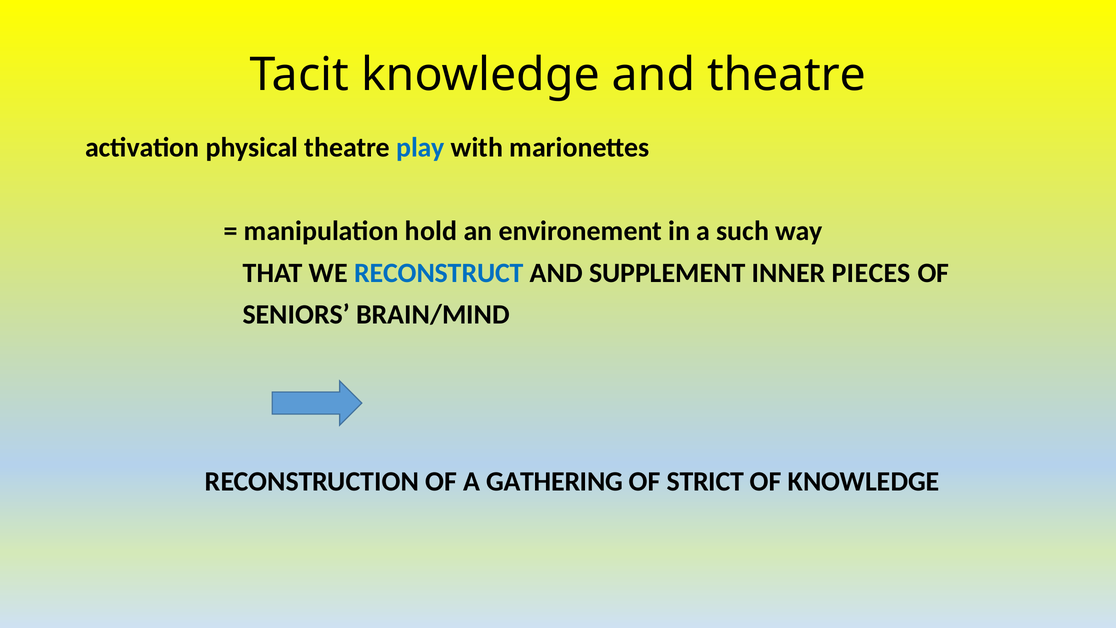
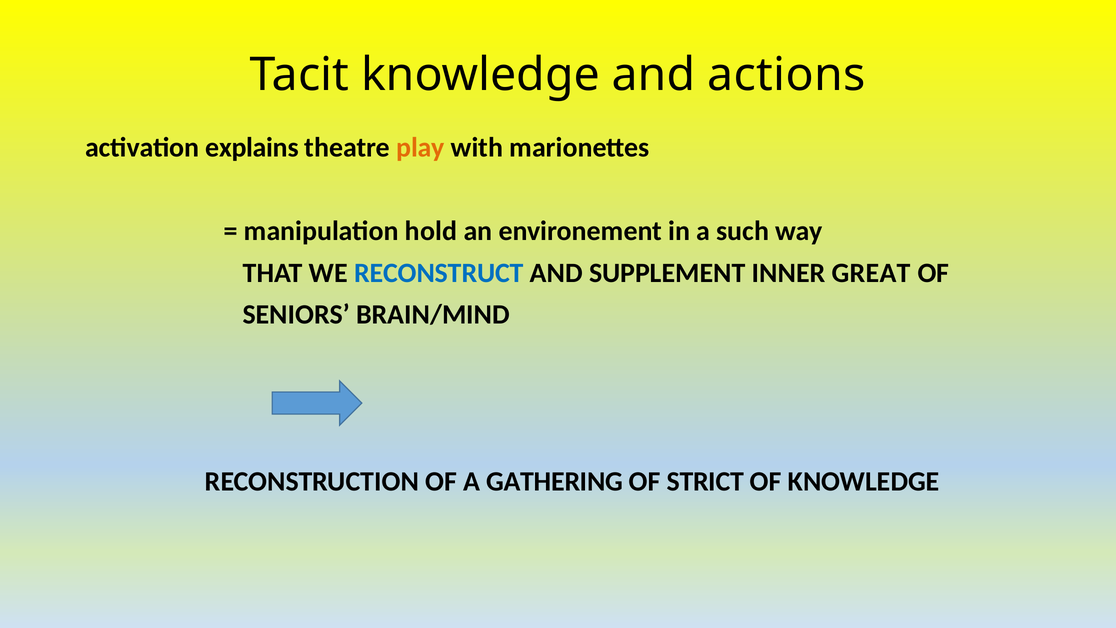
and theatre: theatre -> actions
physical: physical -> explains
play colour: blue -> orange
PIECES: PIECES -> GREAT
